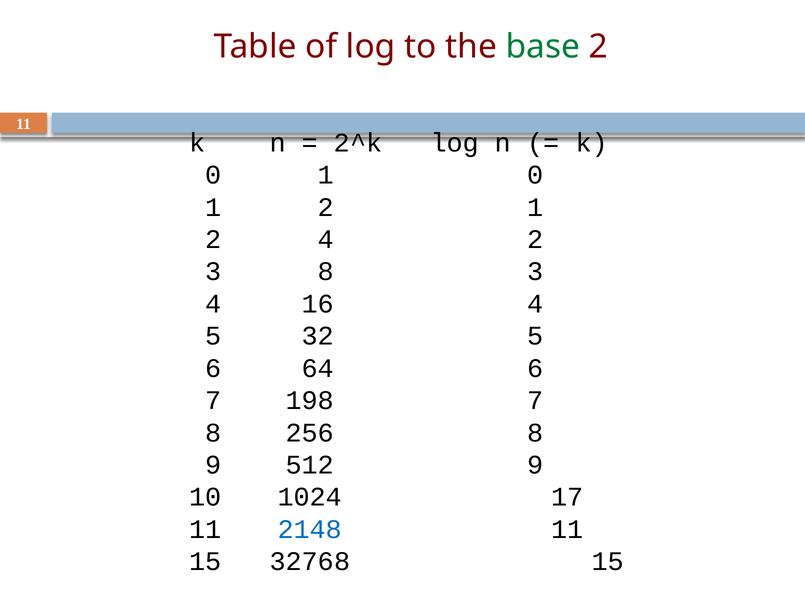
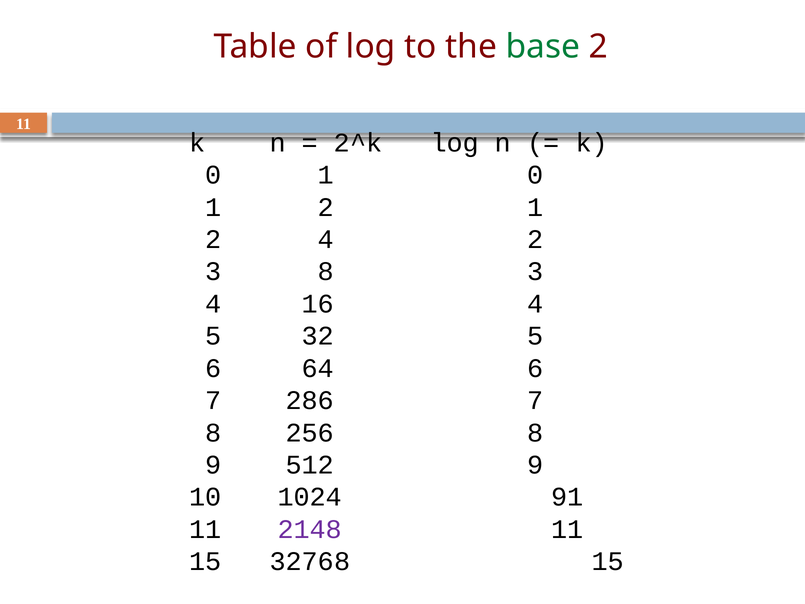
198: 198 -> 286
17: 17 -> 91
2148 colour: blue -> purple
